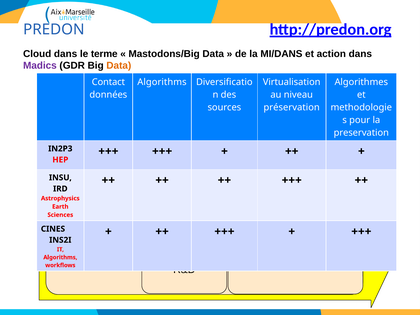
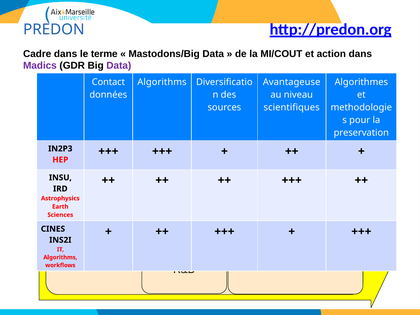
Cloud: Cloud -> Cadre
MI/DANS: MI/DANS -> MI/COUT
Data at (119, 66) colour: orange -> purple
Virtualisation: Virtualisation -> Avantageuse
préservation: préservation -> scientifiques
